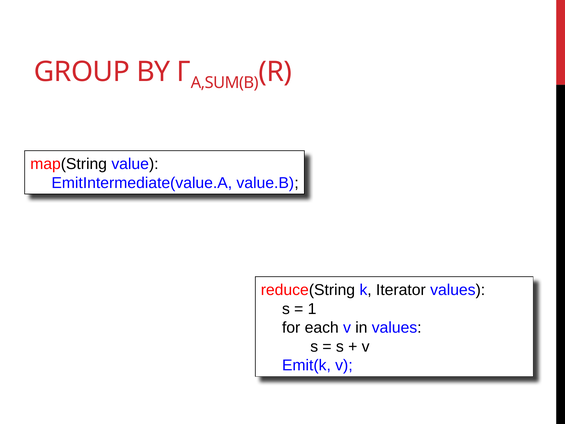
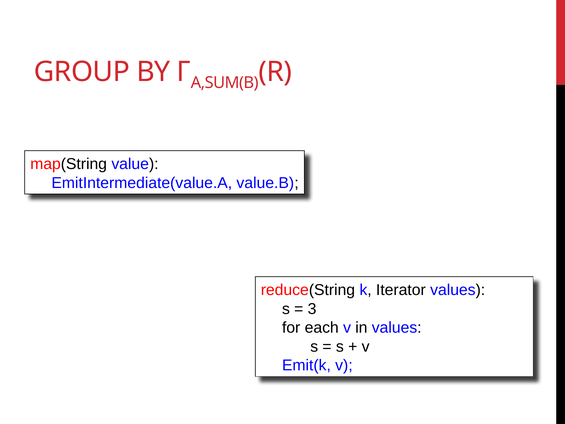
1: 1 -> 3
